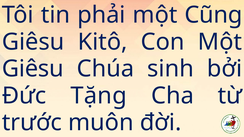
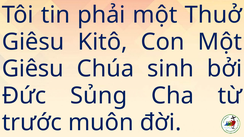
Cũng: Cũng -> Thuở
Tặng: Tặng -> Sủng
